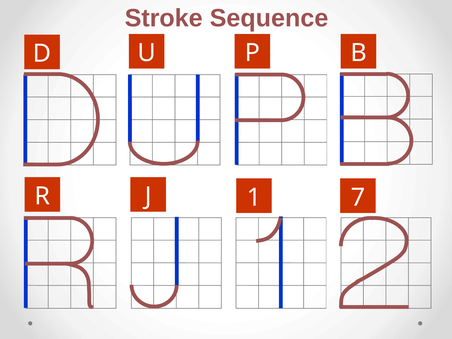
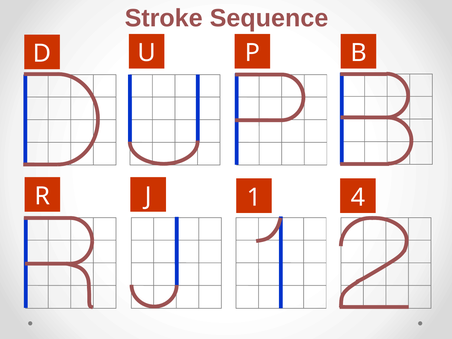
7: 7 -> 4
